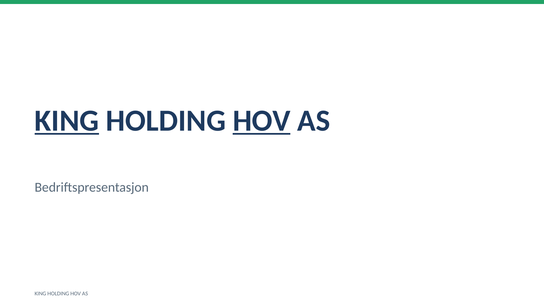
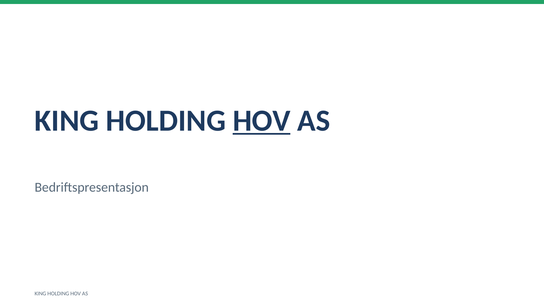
KING at (67, 121) underline: present -> none
